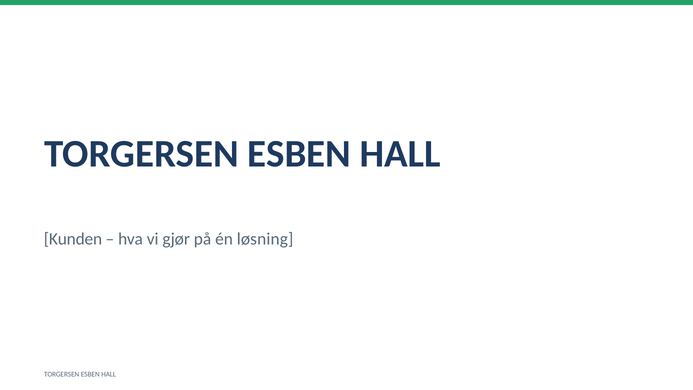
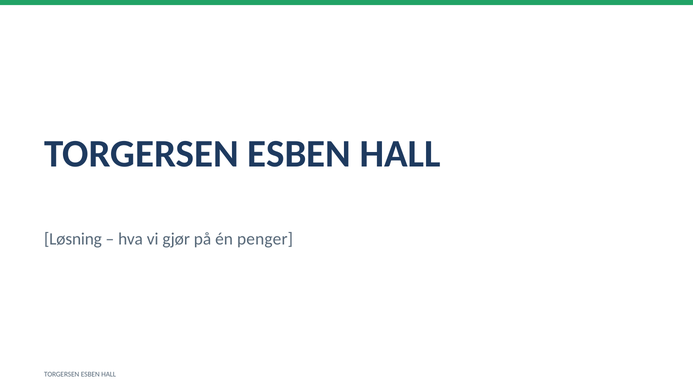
Kunden: Kunden -> Løsning
løsning: løsning -> penger
